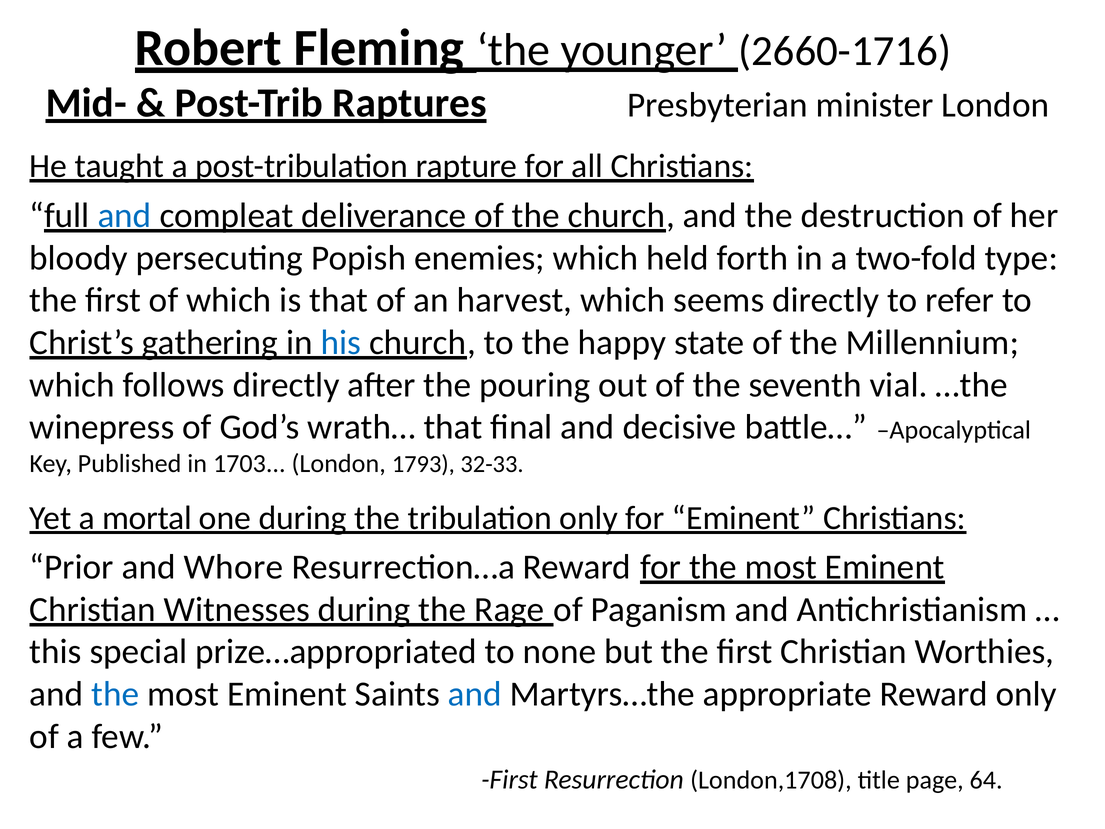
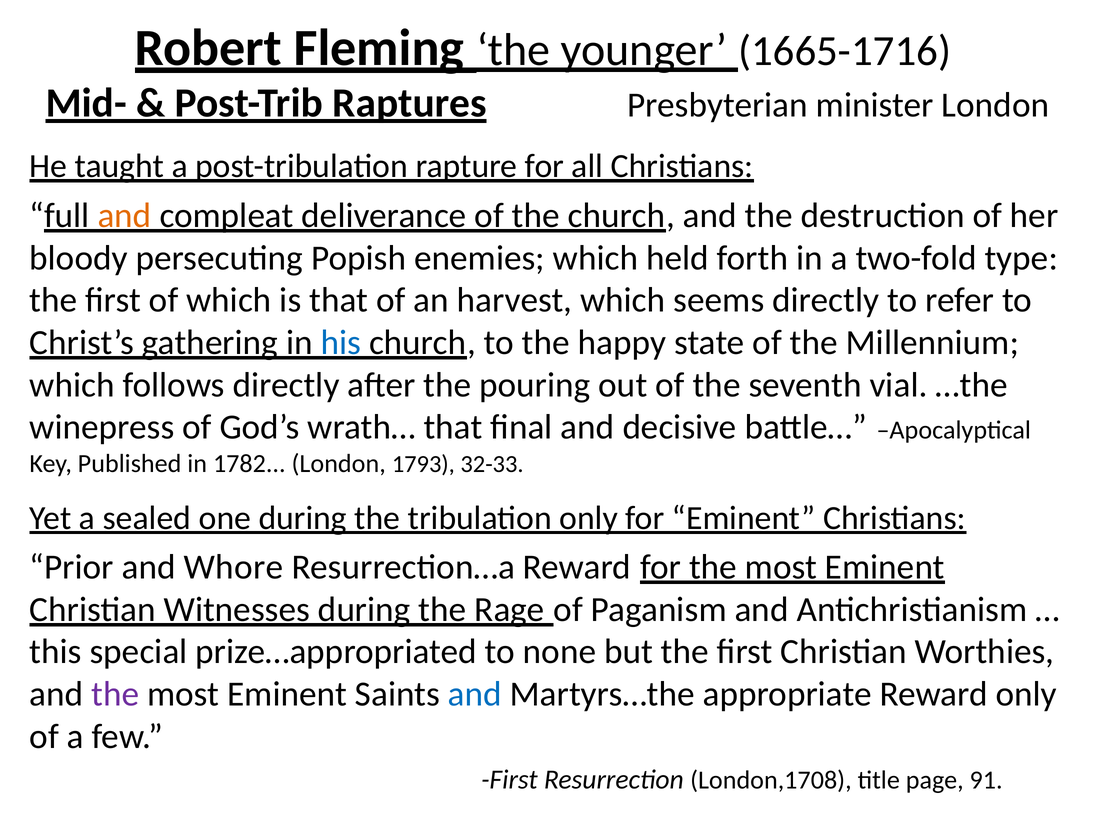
2660-1716: 2660-1716 -> 1665-1716
and at (125, 215) colour: blue -> orange
1703: 1703 -> 1782
mortal: mortal -> sealed
the at (115, 694) colour: blue -> purple
64: 64 -> 91
